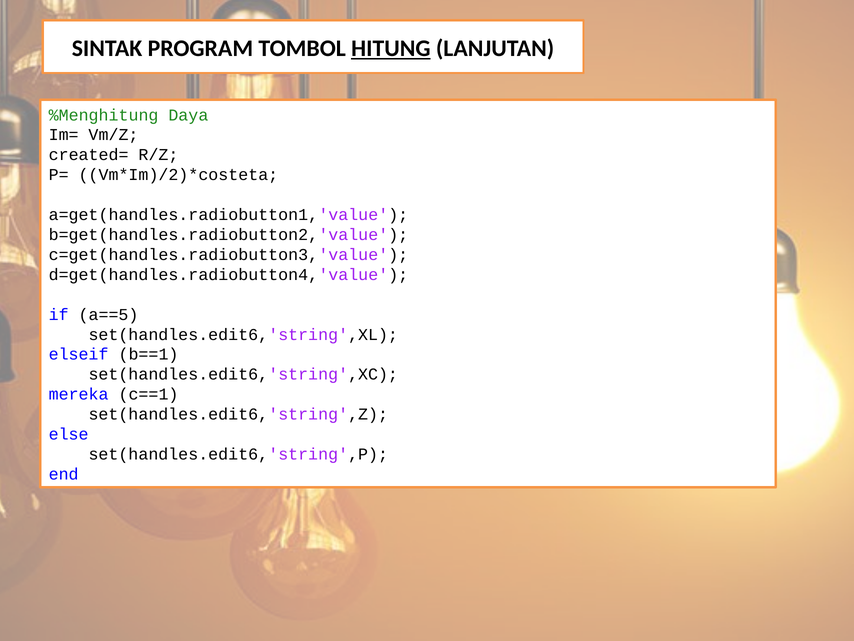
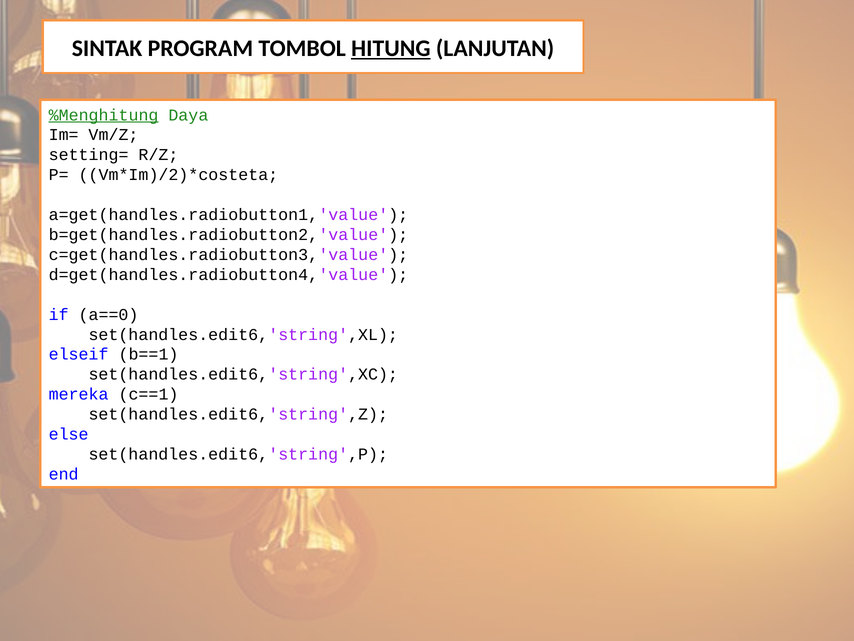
%Menghitung underline: none -> present
created=: created= -> setting=
a==5: a==5 -> a==0
